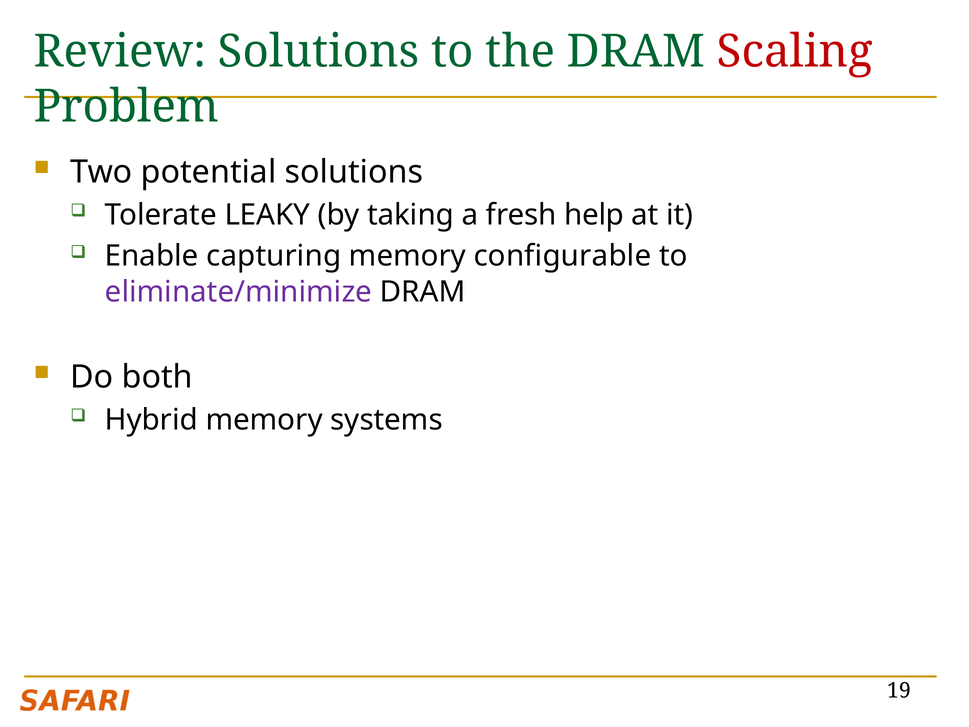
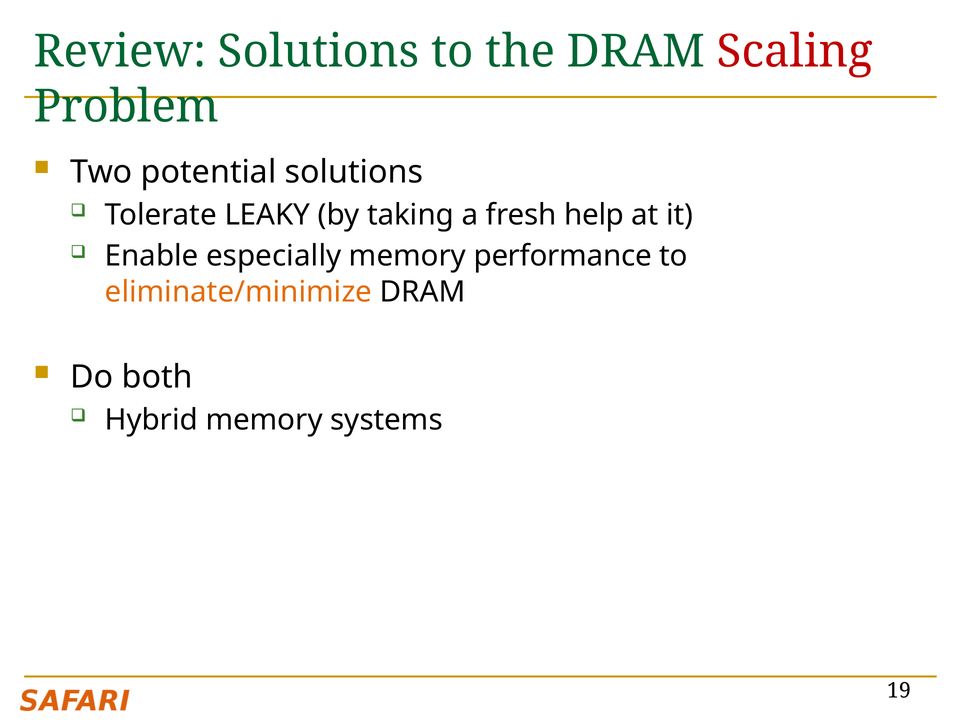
capturing: capturing -> especially
configurable: configurable -> performance
eliminate/minimize colour: purple -> orange
